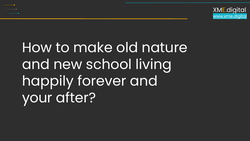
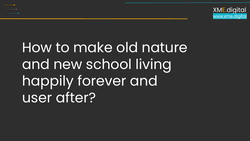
your: your -> user
